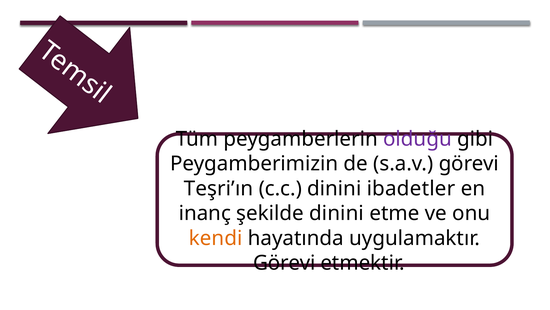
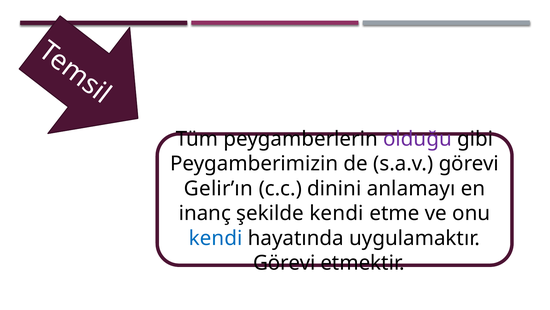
Teşri’ın: Teşri’ın -> Gelir’ın
ibadetler: ibadetler -> anlamayı
şekilde dinini: dinini -> kendi
kendi at (216, 238) colour: orange -> blue
